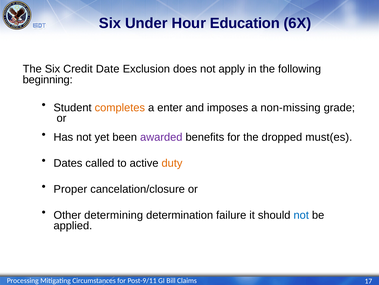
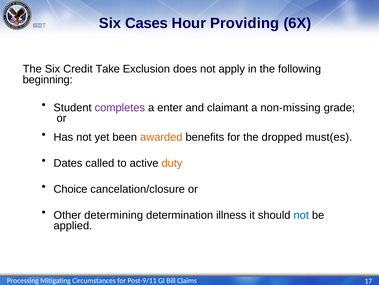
Under: Under -> Cases
Education: Education -> Providing
Date: Date -> Take
completes colour: orange -> purple
imposes: imposes -> claimant
awarded colour: purple -> orange
Proper: Proper -> Choice
failure: failure -> illness
